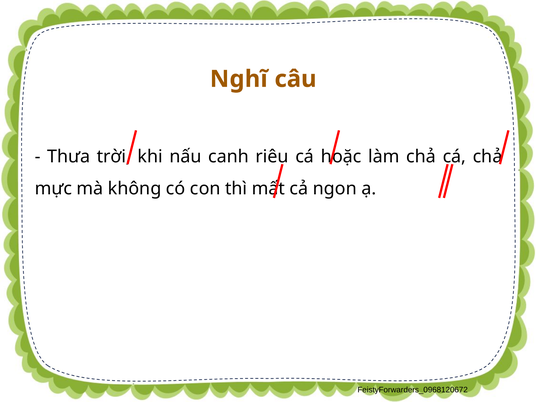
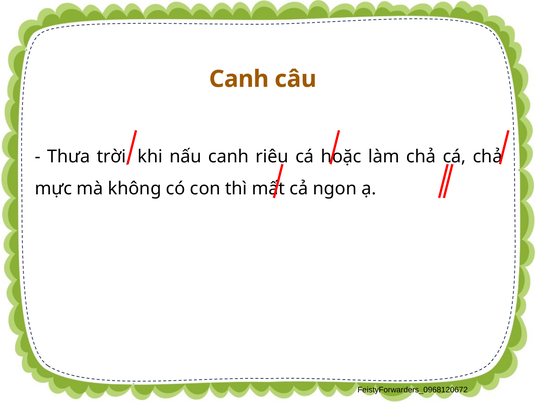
Nghĩ at (239, 79): Nghĩ -> Canh
